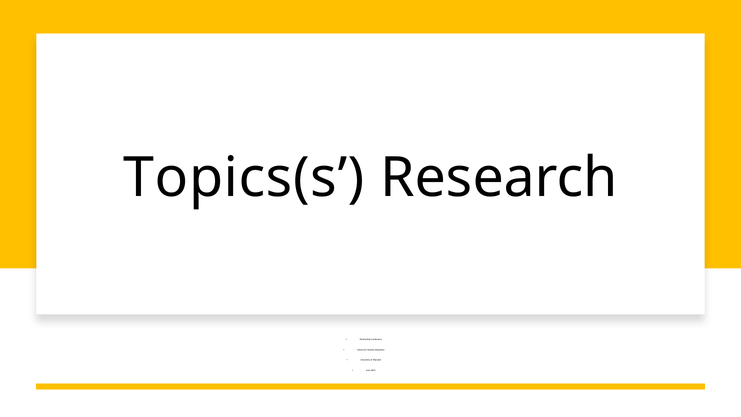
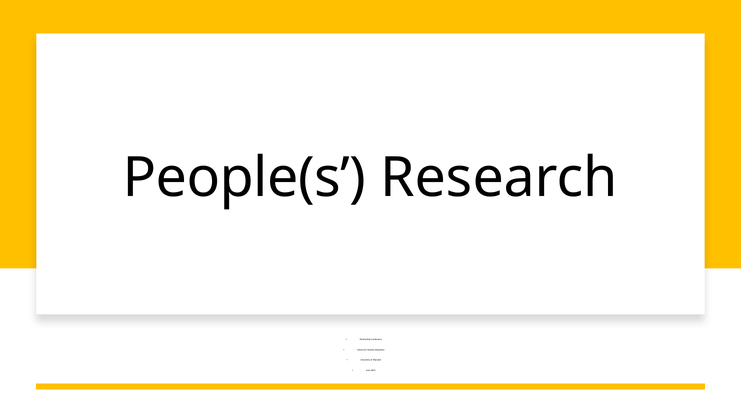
Topics(s: Topics(s -> People(s
